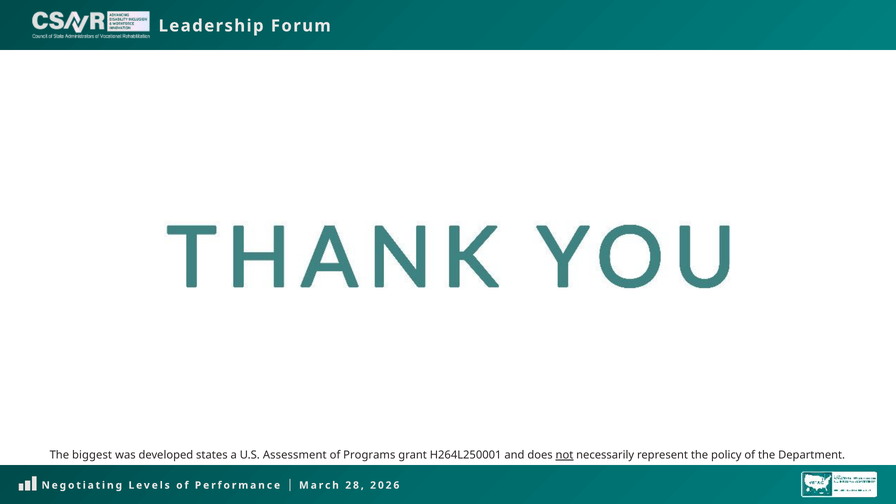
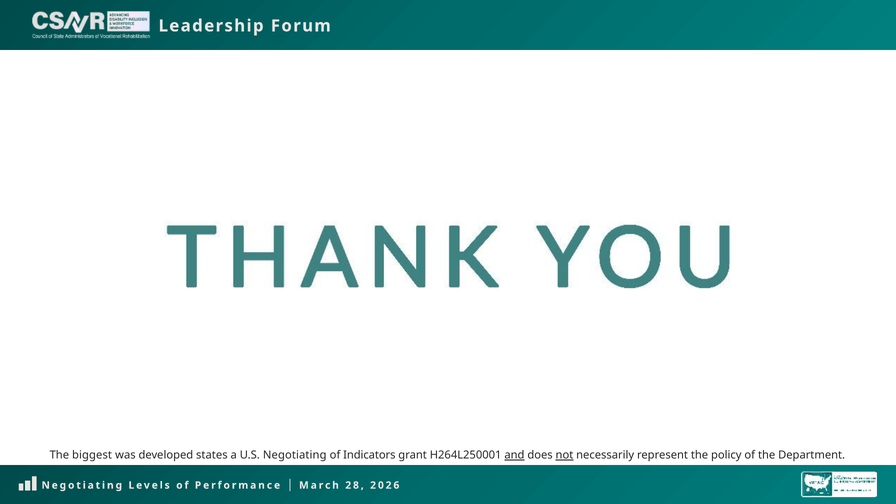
U.S Assessment: Assessment -> Negotiating
Programs: Programs -> Indicators
and underline: none -> present
